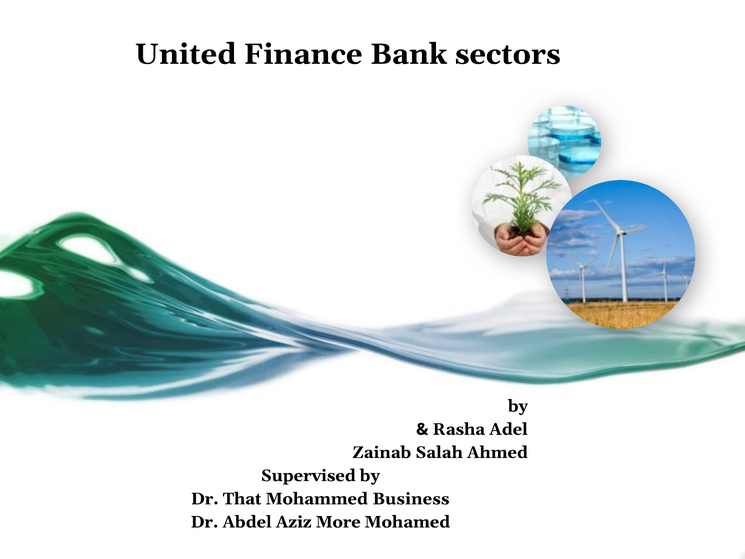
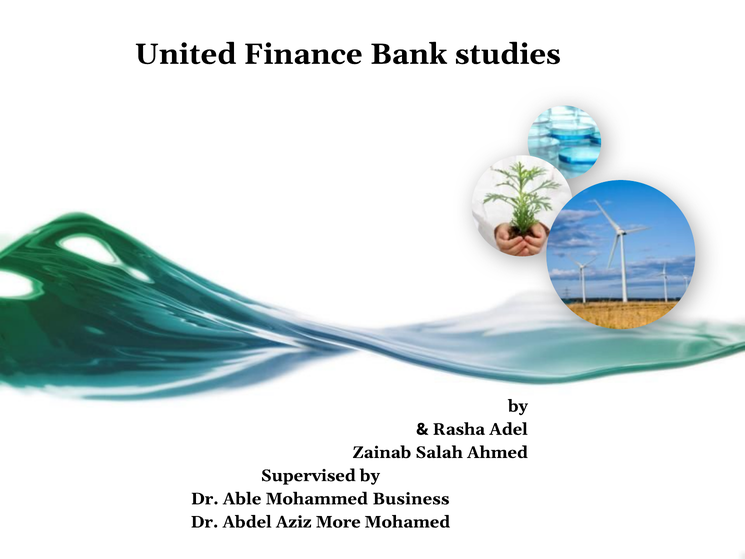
sectors: sectors -> studies
That: That -> Able
